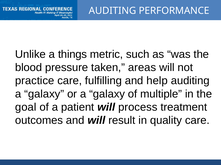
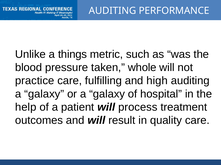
areas: areas -> whole
help: help -> high
multiple: multiple -> hospital
goal: goal -> help
